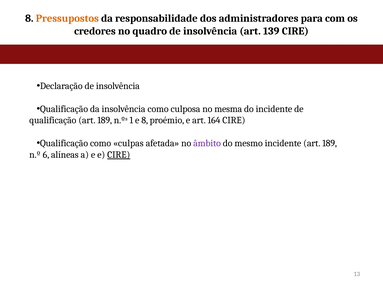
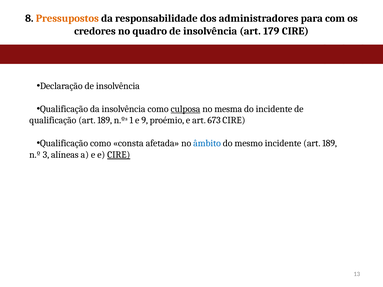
139: 139 -> 179
culposa underline: none -> present
e 8: 8 -> 9
164: 164 -> 673
culpas: culpas -> consta
âmbito colour: purple -> blue
6: 6 -> 3
